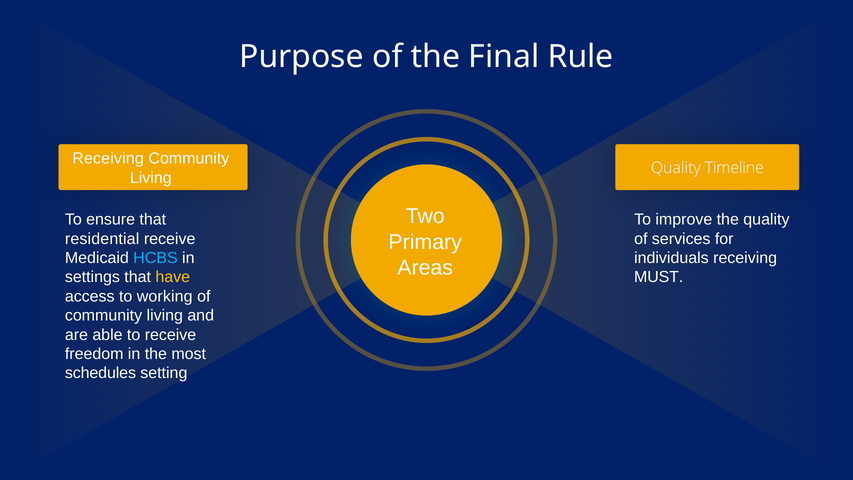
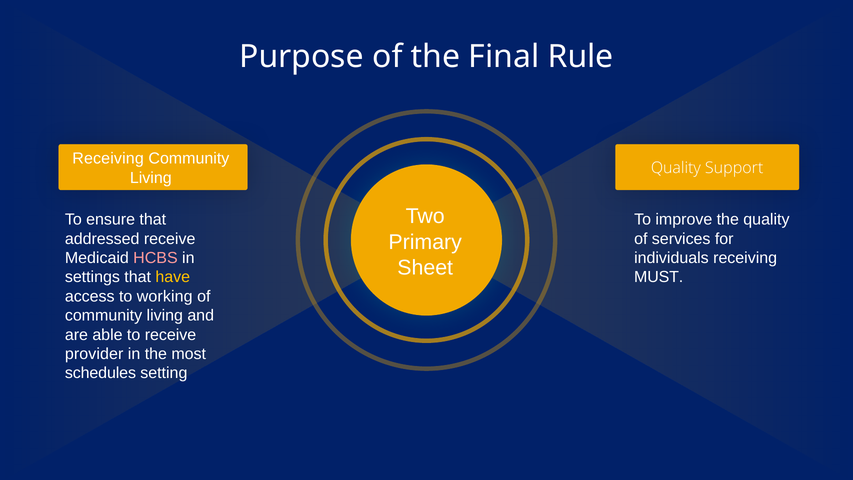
Timeline: Timeline -> Support
residential: residential -> addressed
HCBS colour: light blue -> pink
Areas: Areas -> Sheet
freedom: freedom -> provider
